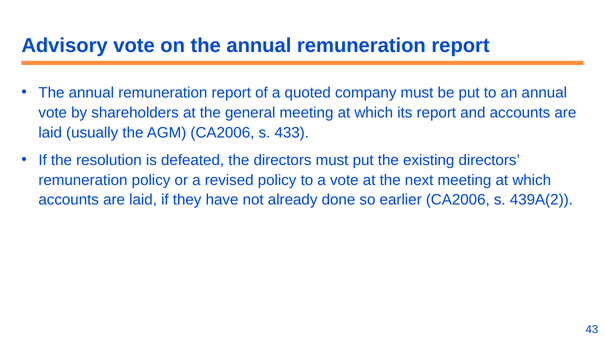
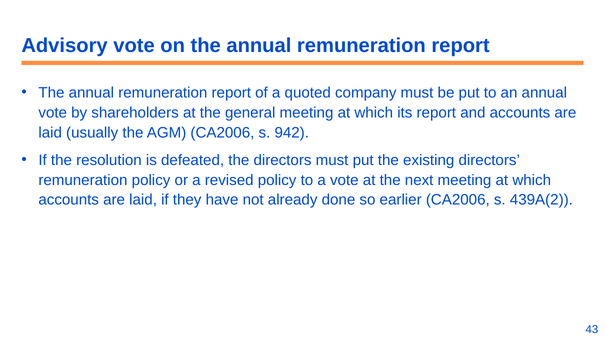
433: 433 -> 942
